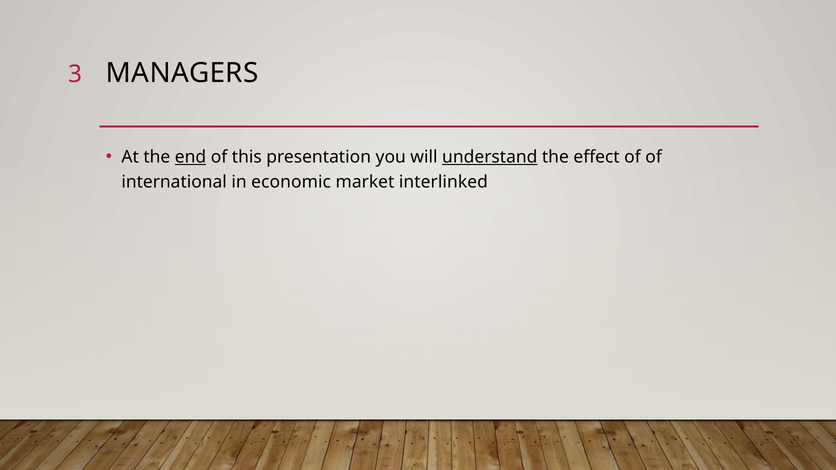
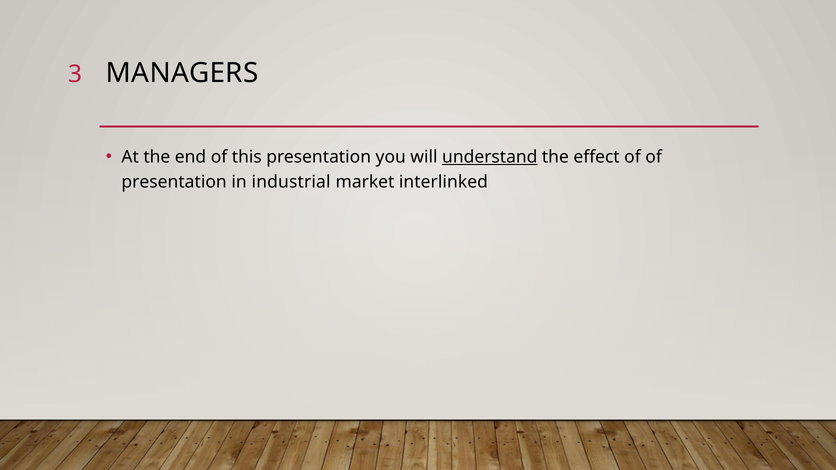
end underline: present -> none
international at (174, 182): international -> presentation
economic: economic -> industrial
